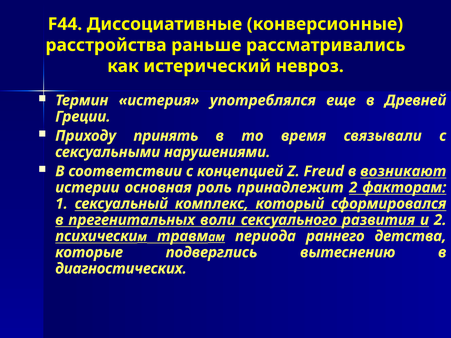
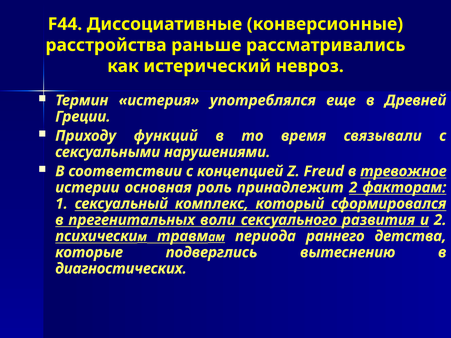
принять: принять -> функций
возникают: возникают -> тревожное
